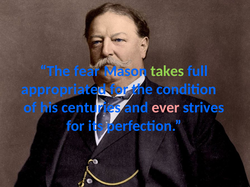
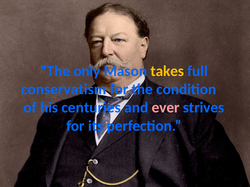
fear: fear -> only
takes colour: light green -> yellow
appropriated: appropriated -> conservatism
